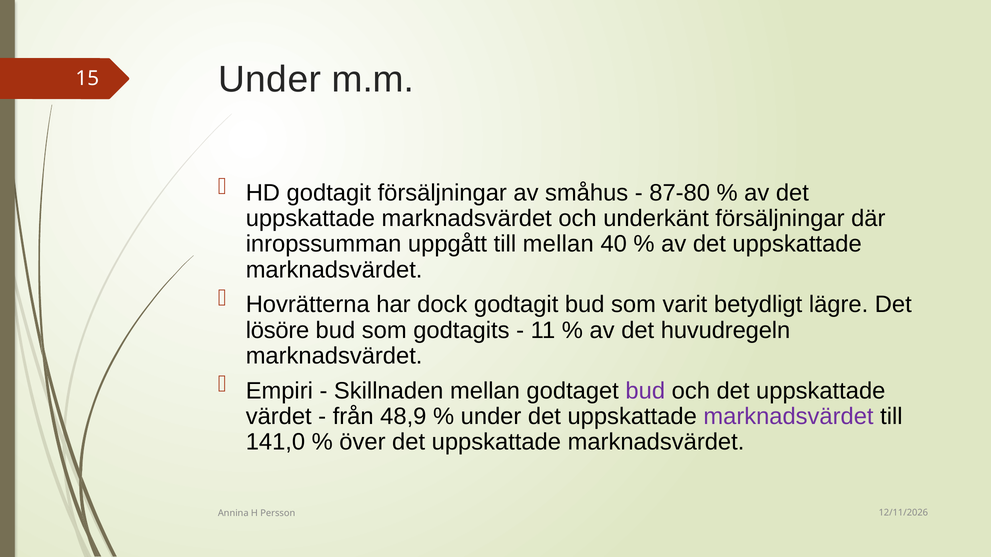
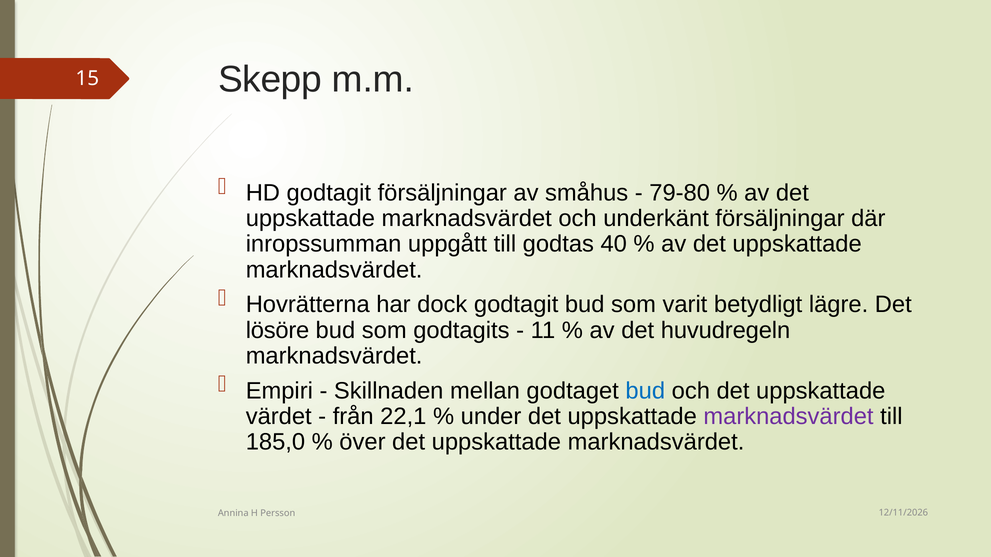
15 Under: Under -> Skepp
87-80: 87-80 -> 79-80
till mellan: mellan -> godtas
bud at (645, 391) colour: purple -> blue
48,9: 48,9 -> 22,1
141,0: 141,0 -> 185,0
